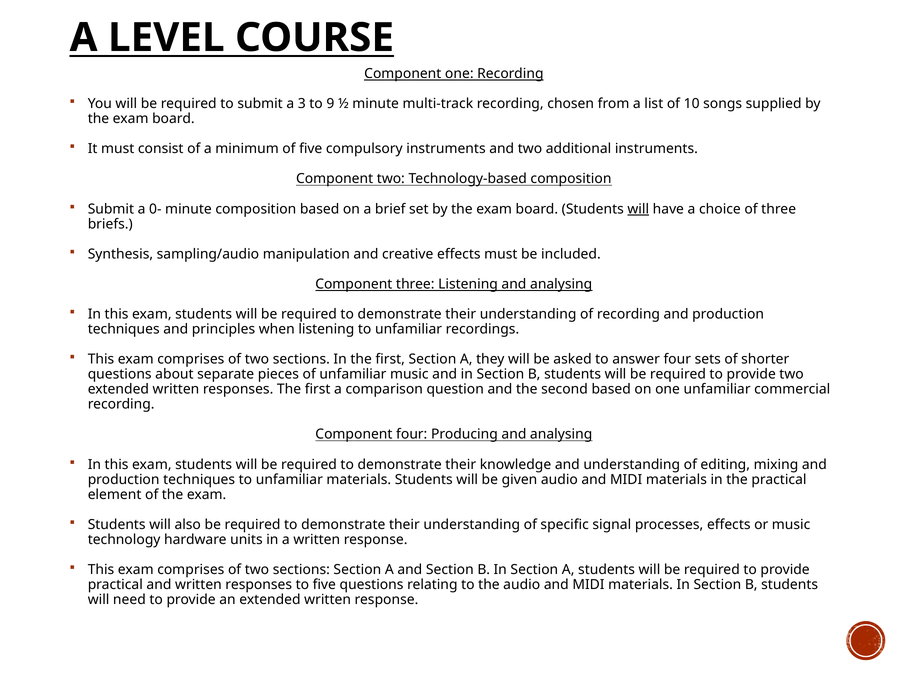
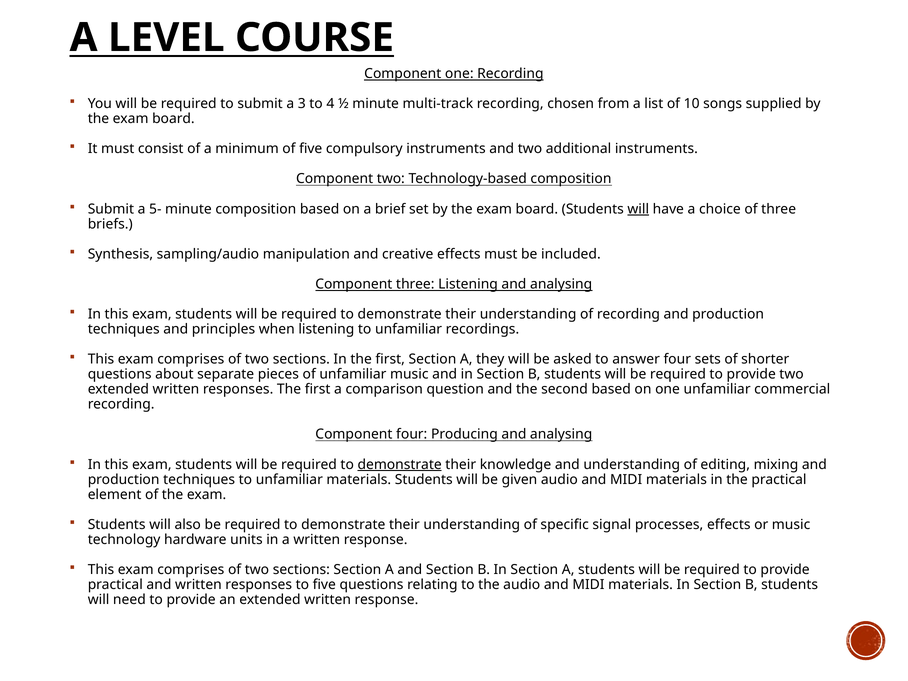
9: 9 -> 4
0-: 0- -> 5-
demonstrate at (400, 464) underline: none -> present
